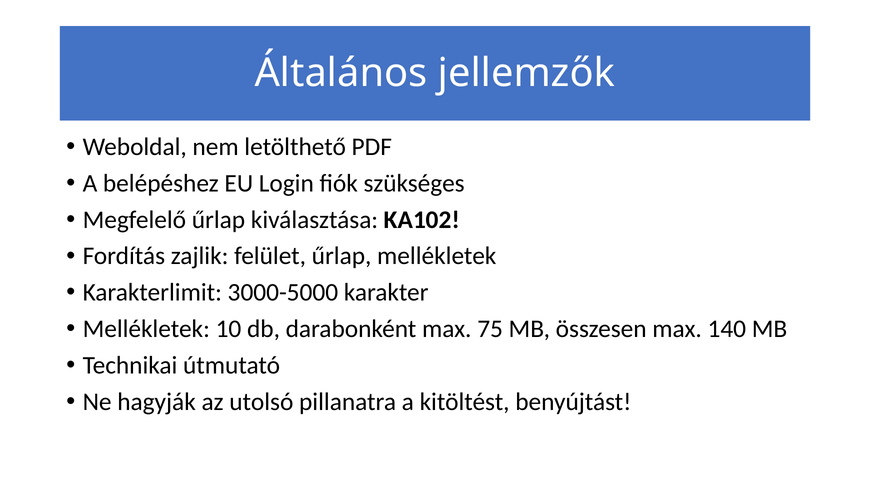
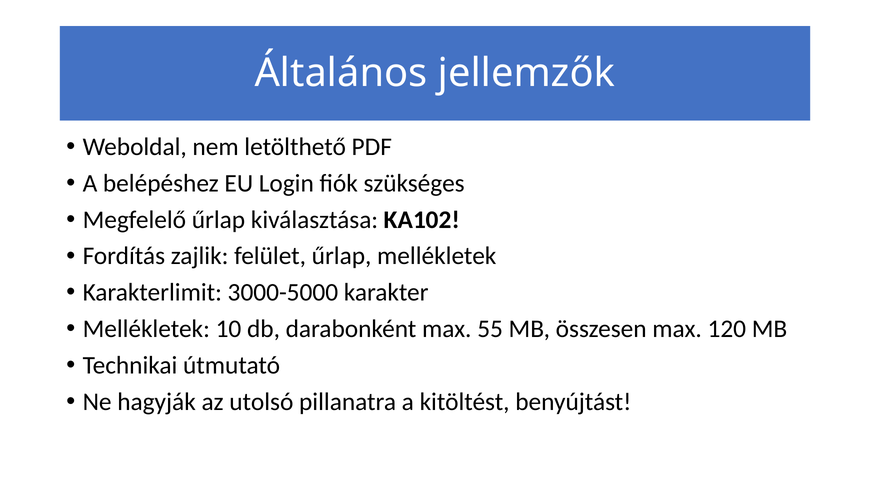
75: 75 -> 55
140: 140 -> 120
